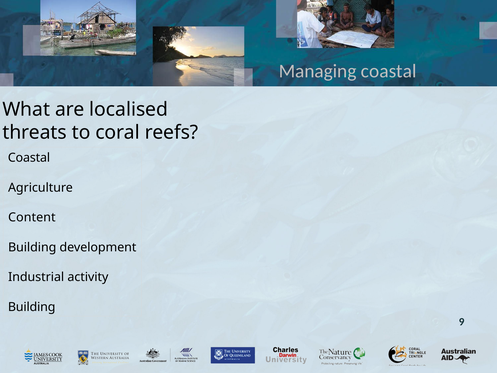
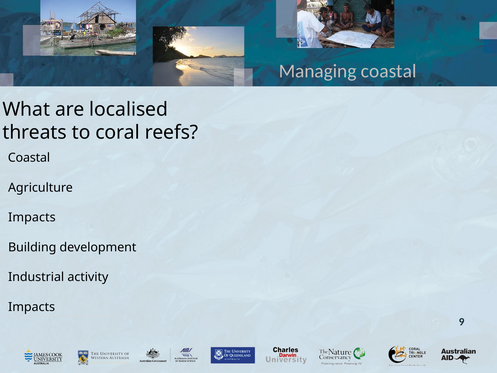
Content at (32, 217): Content -> Impacts
Building at (32, 307): Building -> Impacts
